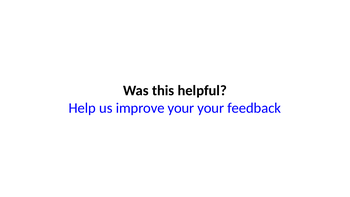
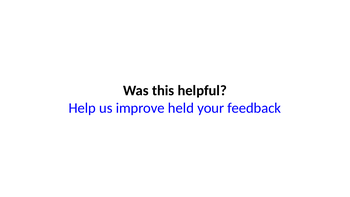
improve your: your -> held
